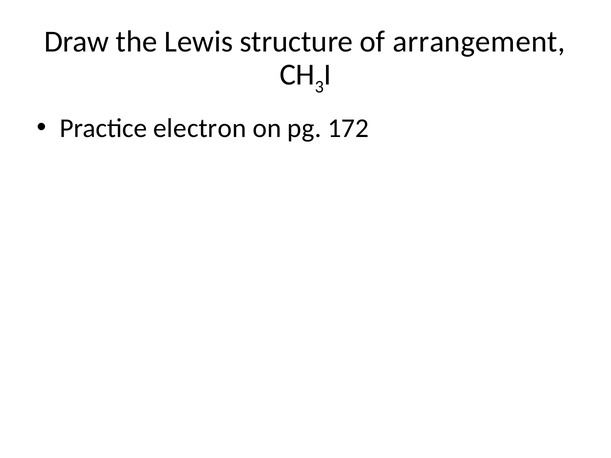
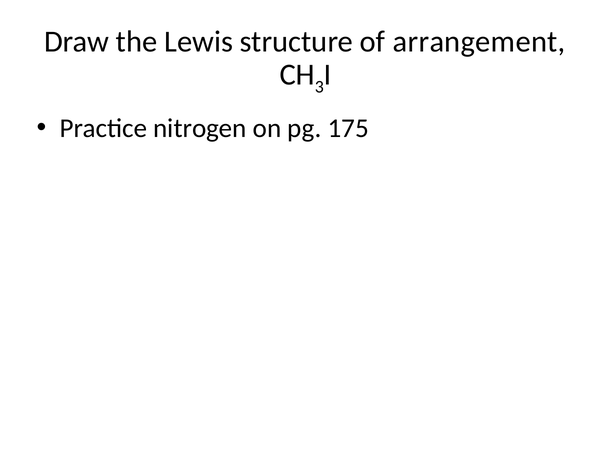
electron: electron -> nitrogen
172: 172 -> 175
